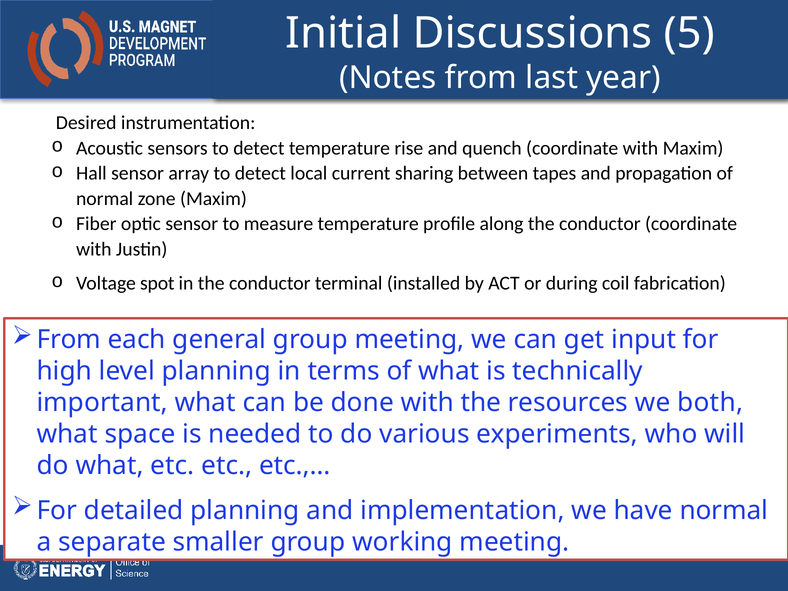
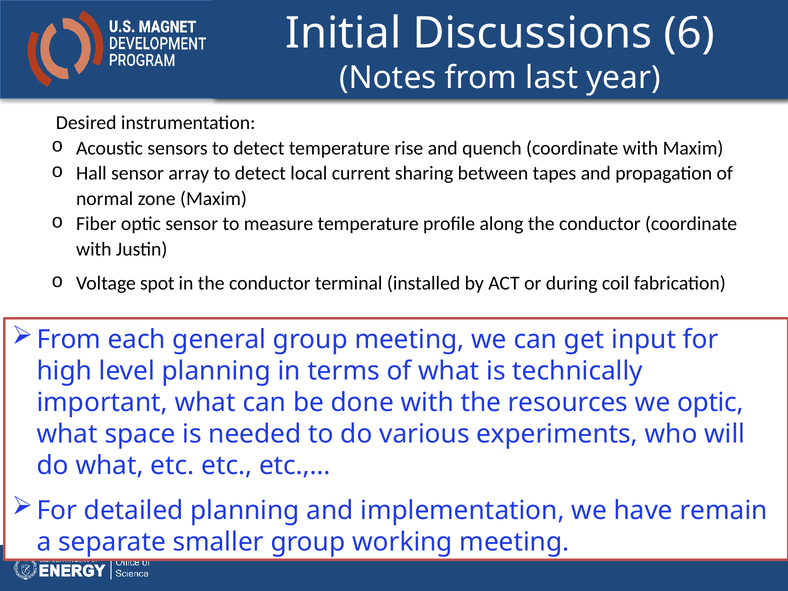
5: 5 -> 6
we both: both -> optic
have normal: normal -> remain
